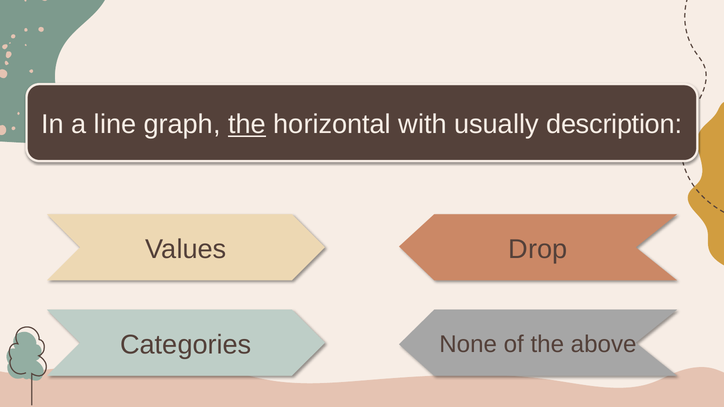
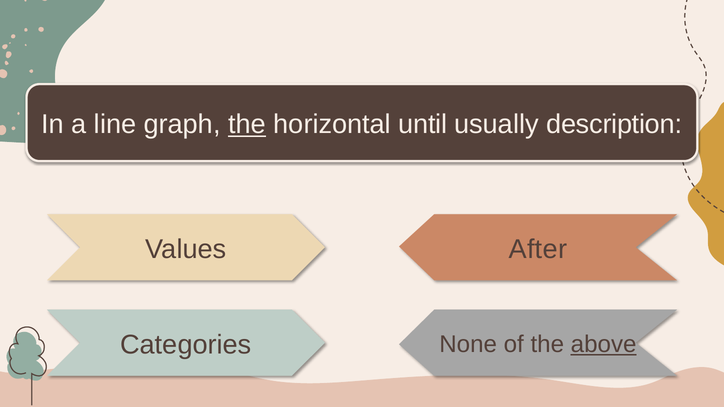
with: with -> until
Drop: Drop -> After
above underline: none -> present
